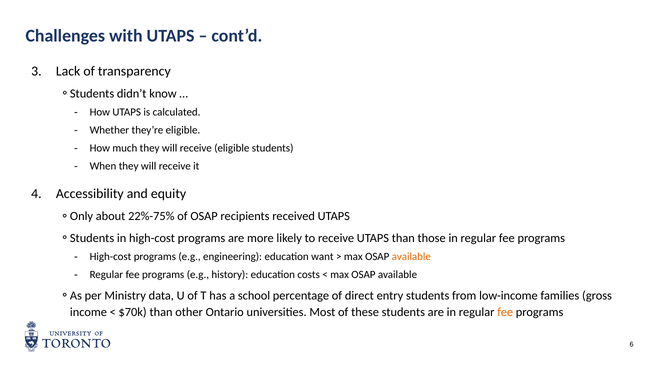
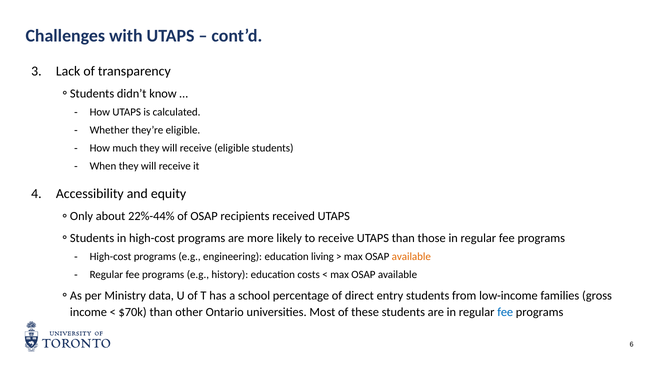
22%-75%: 22%-75% -> 22%-44%
want: want -> living
fee at (505, 312) colour: orange -> blue
